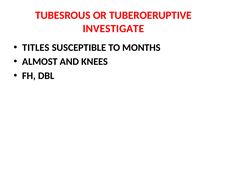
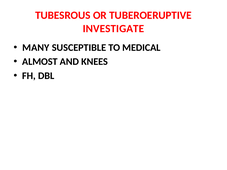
TITLES: TITLES -> MANY
MONTHS: MONTHS -> MEDICAL
